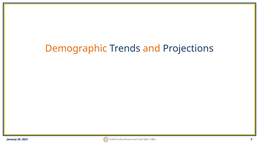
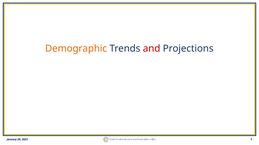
and colour: orange -> red
